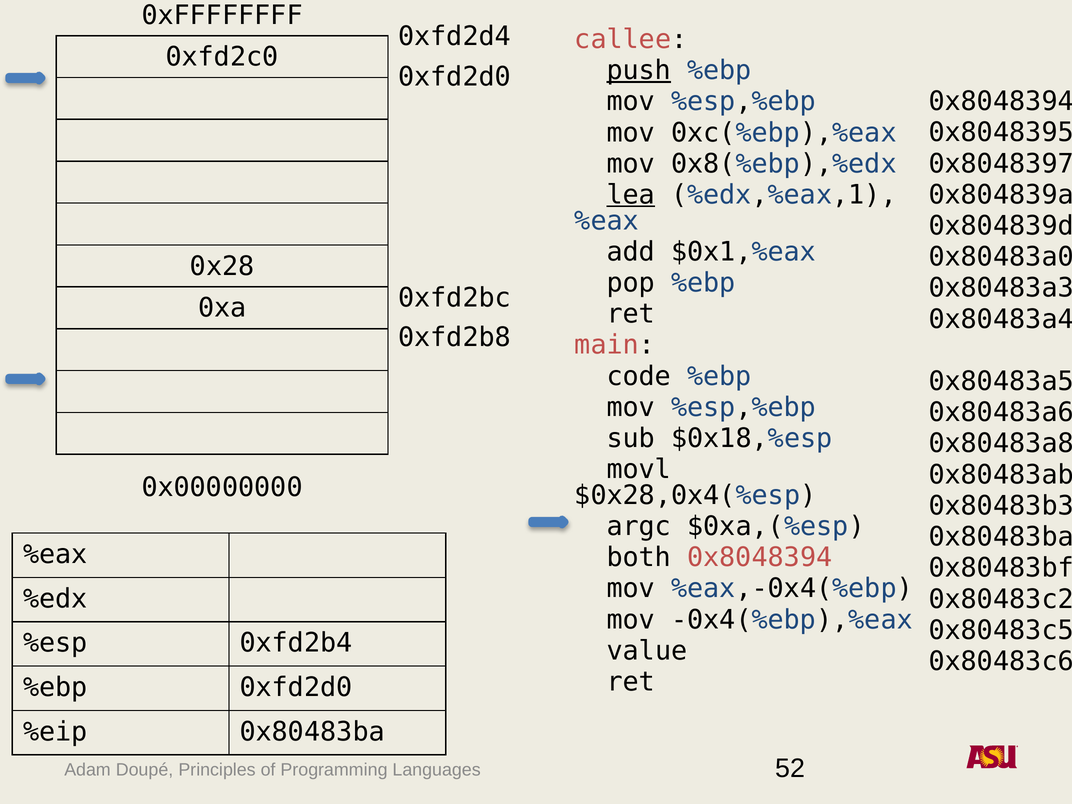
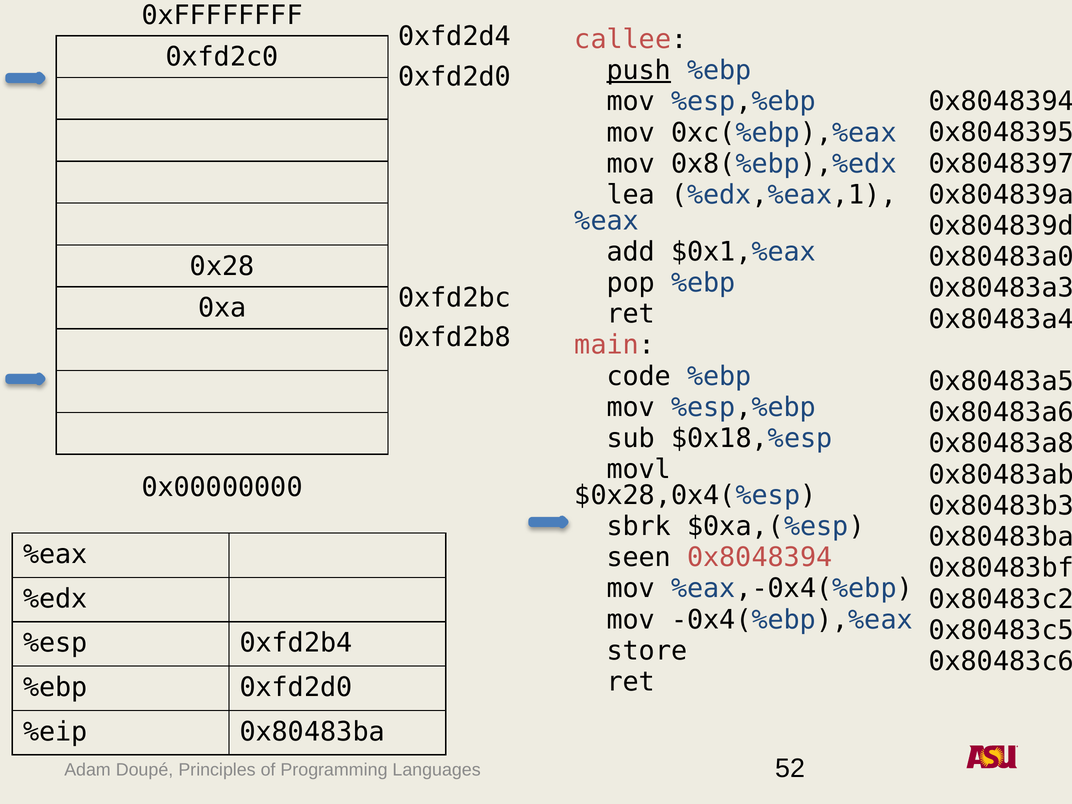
lea underline: present -> none
argc: argc -> sbrk
both: both -> seen
value: value -> store
